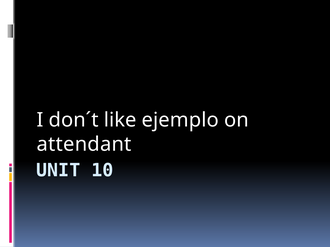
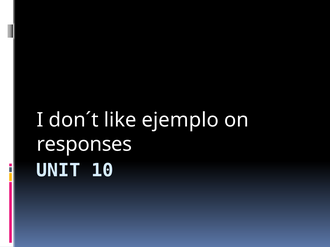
attendant: attendant -> responses
